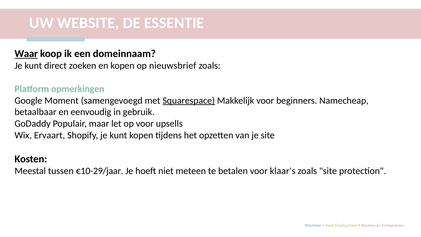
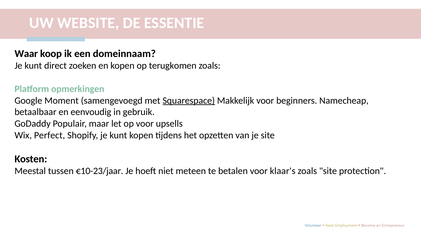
Waar underline: present -> none
nieuwsbrief: nieuwsbrief -> terugkomen
Ervaart: Ervaart -> Perfect
€10-29/jaar: €10-29/jaar -> €10-23/jaar
